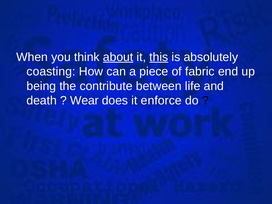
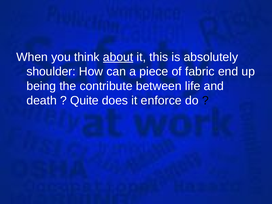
this underline: present -> none
coasting: coasting -> shoulder
Wear: Wear -> Quite
